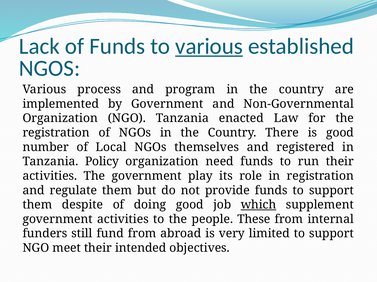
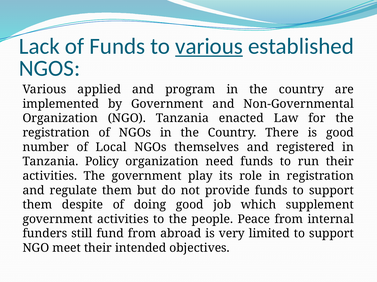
process: process -> applied
which underline: present -> none
These: These -> Peace
